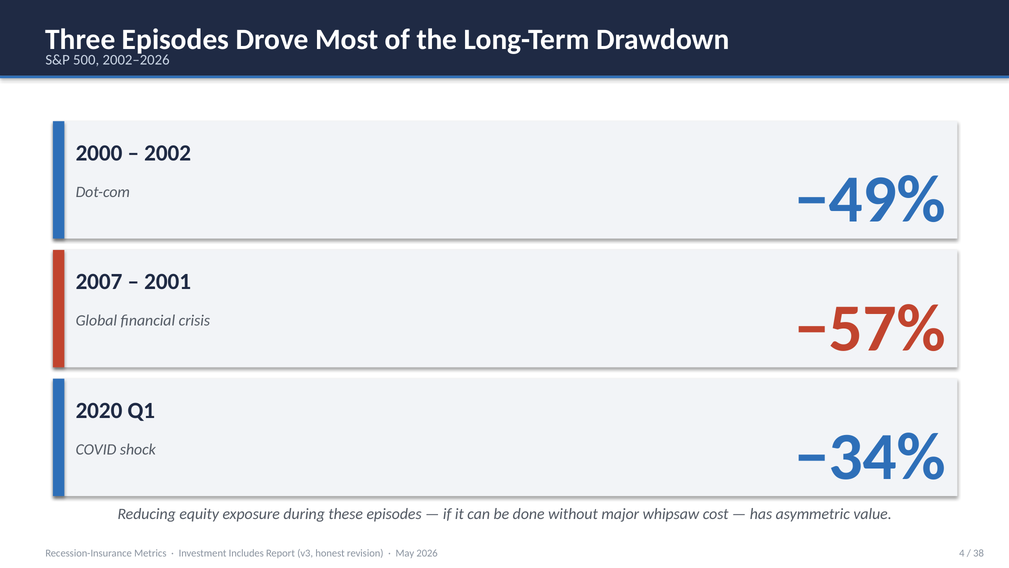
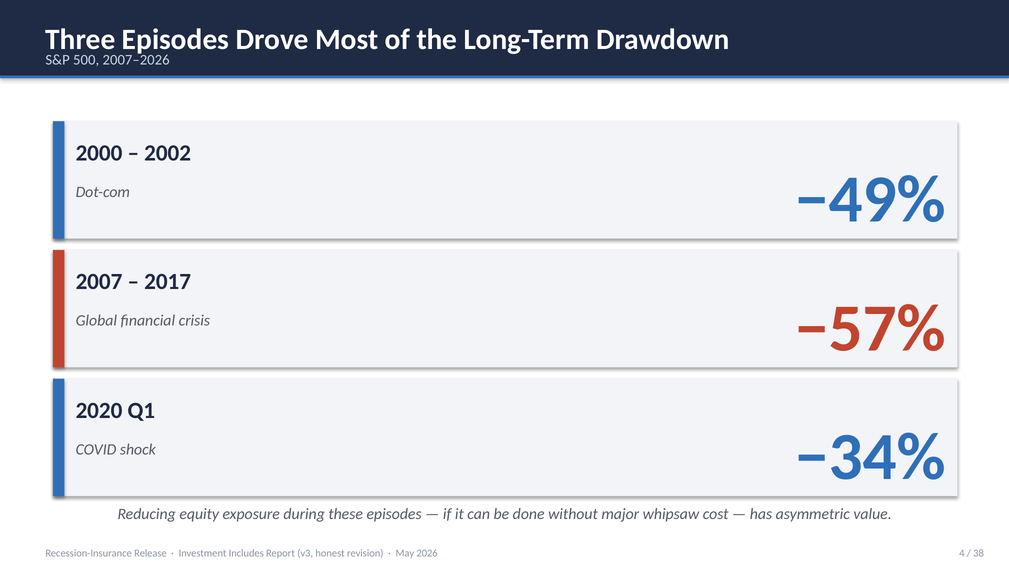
2002–2026: 2002–2026 -> 2007–2026
2001: 2001 -> 2017
Metrics: Metrics -> Release
